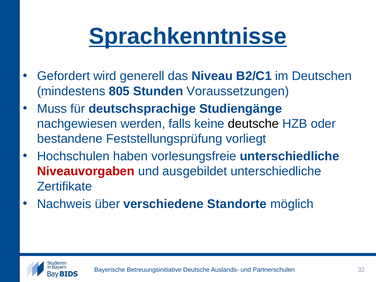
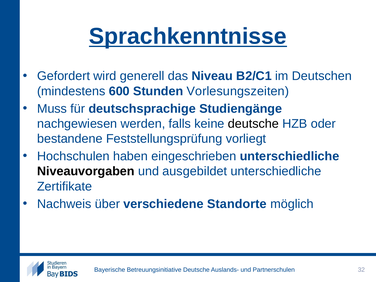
805: 805 -> 600
Voraussetzungen: Voraussetzungen -> Vorlesungszeiten
vorlesungsfreie: vorlesungsfreie -> eingeschrieben
Niveauvorgaben colour: red -> black
